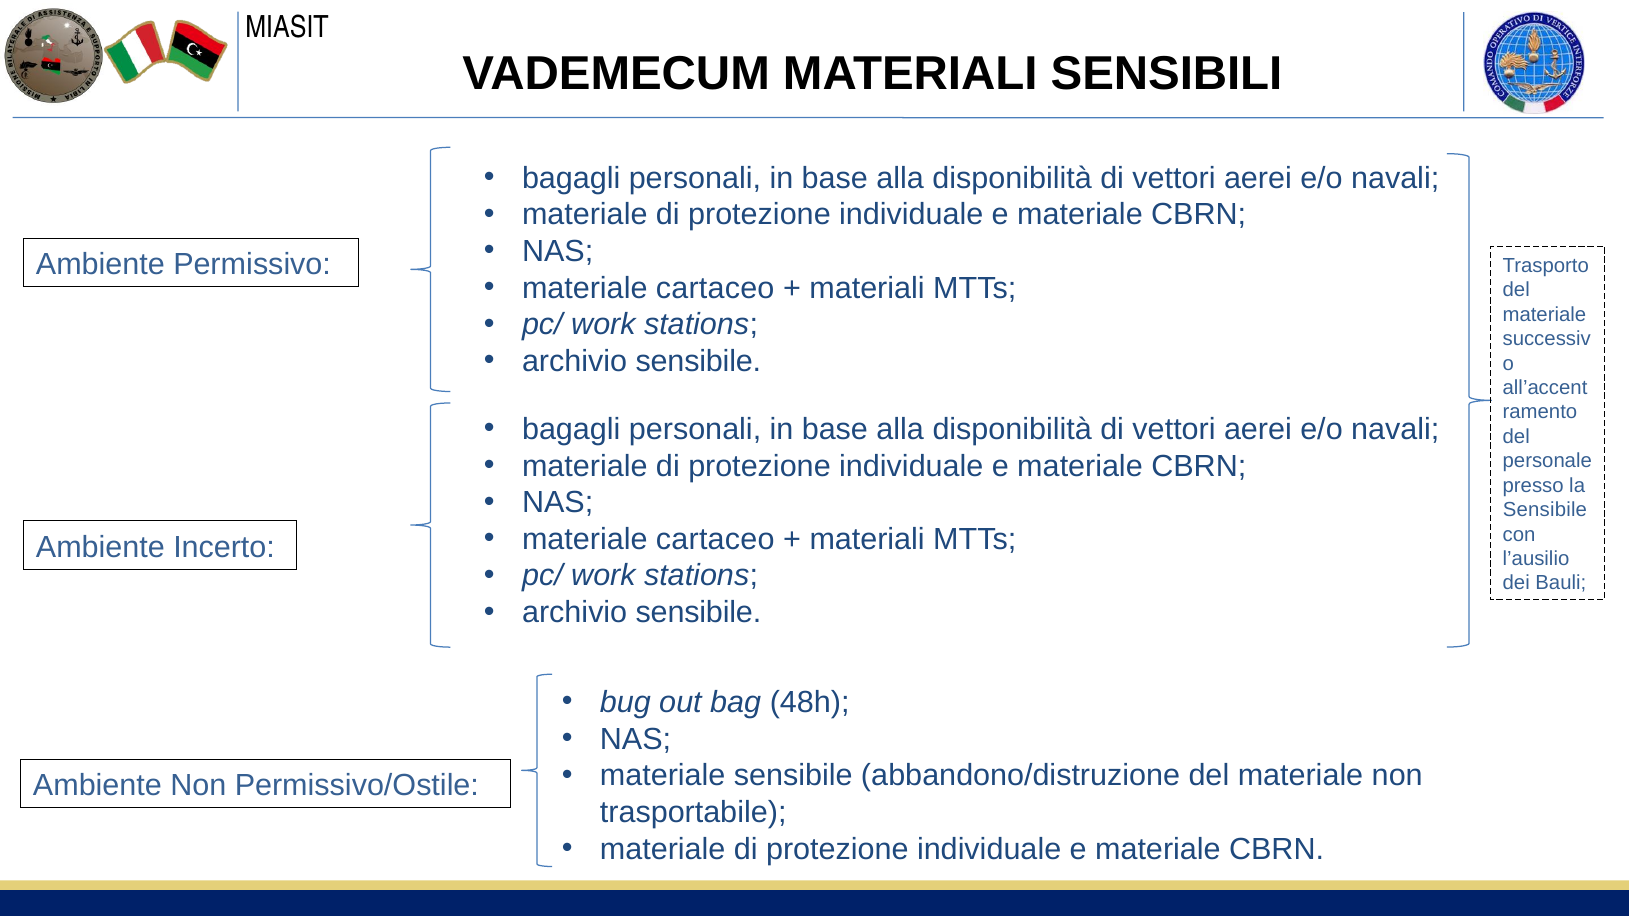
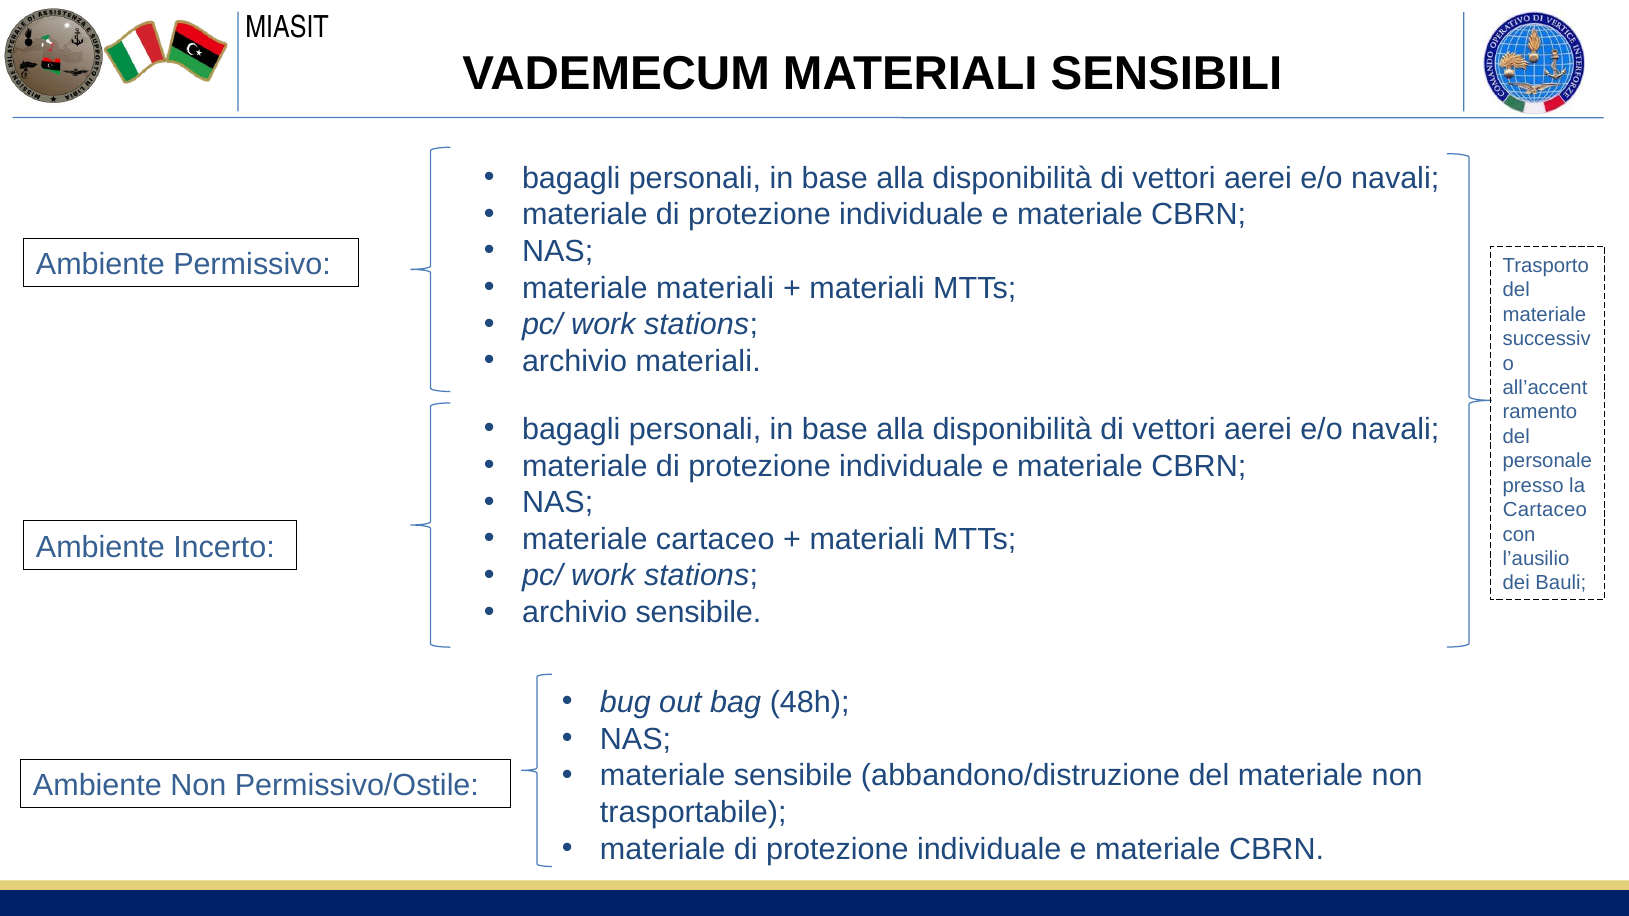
cartaceo at (715, 288): cartaceo -> materiali
sensibile at (698, 362): sensibile -> materiali
Sensibile at (1545, 510): Sensibile -> Cartaceo
